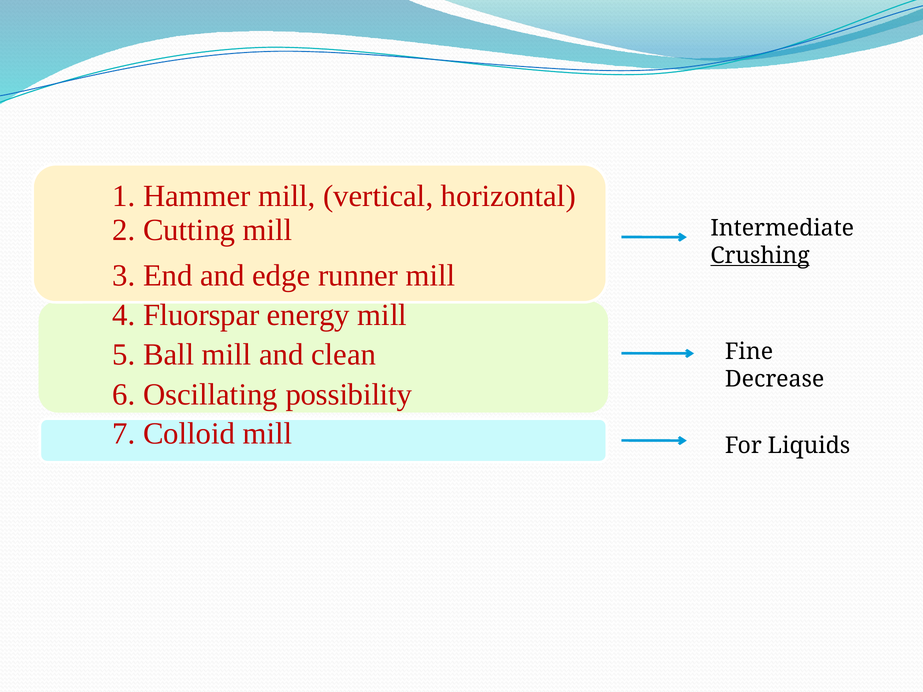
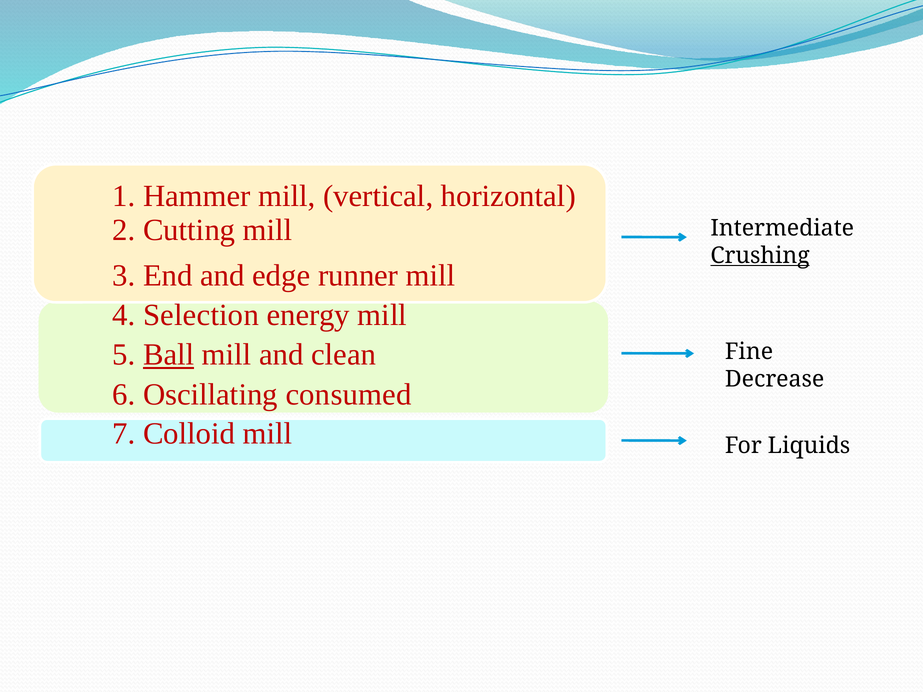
Fluorspar: Fluorspar -> Selection
Ball underline: none -> present
possibility: possibility -> consumed
